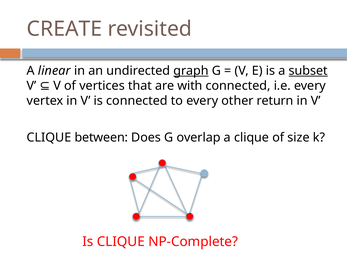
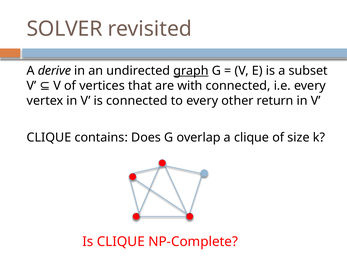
CREATE: CREATE -> SOLVER
linear: linear -> derive
subset underline: present -> none
between: between -> contains
